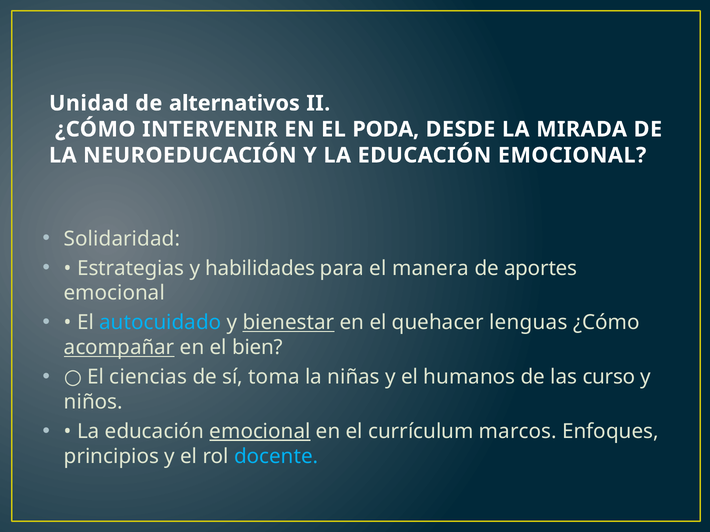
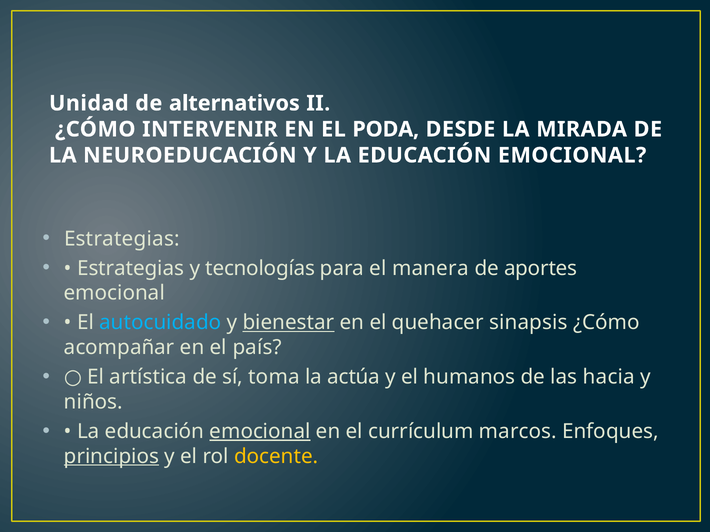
Solidaridad at (122, 239): Solidaridad -> Estrategias
habilidades: habilidades -> tecnologías
lenguas: lenguas -> sinapsis
acompañar underline: present -> none
bien: bien -> país
ciencias: ciencias -> artística
niñas: niñas -> actúa
curso: curso -> hacia
principios underline: none -> present
docente colour: light blue -> yellow
